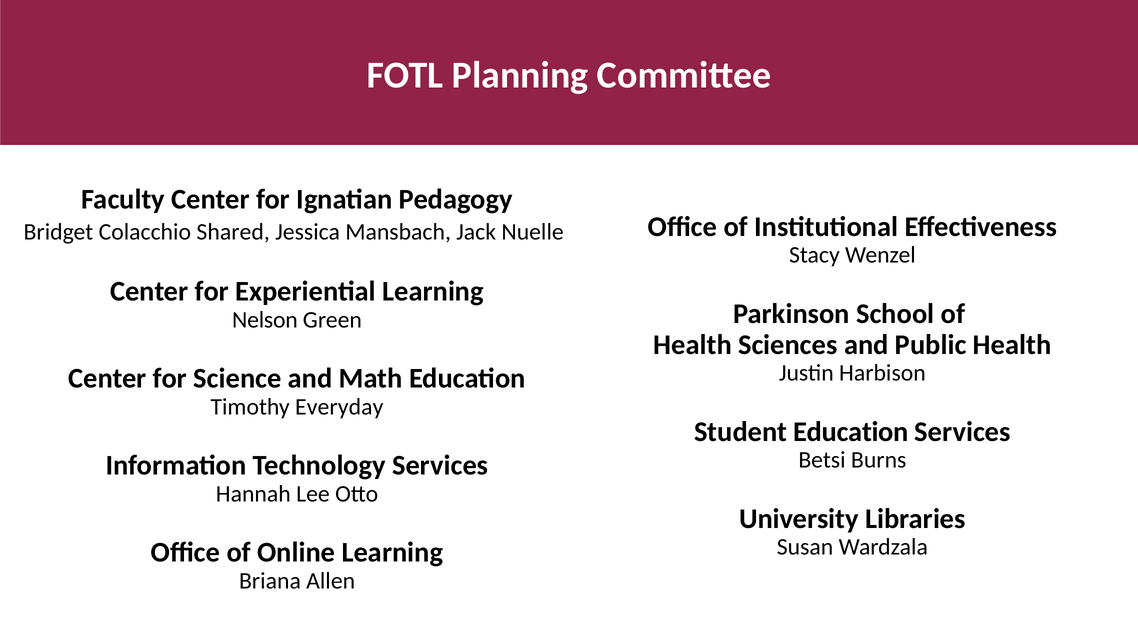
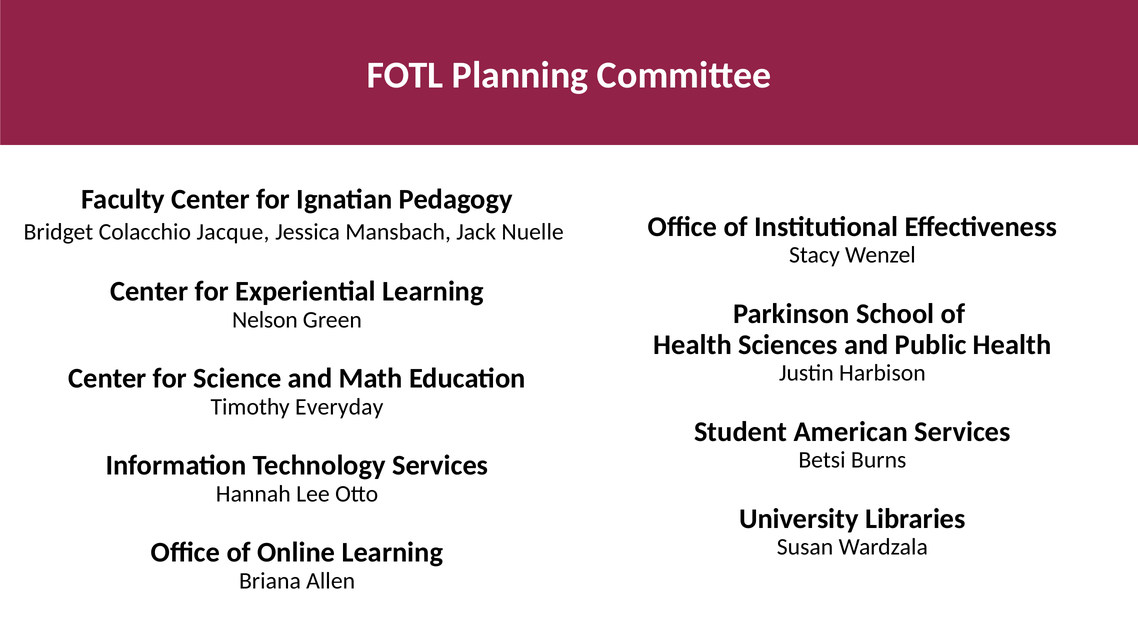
Shared: Shared -> Jacque
Student Education: Education -> American
